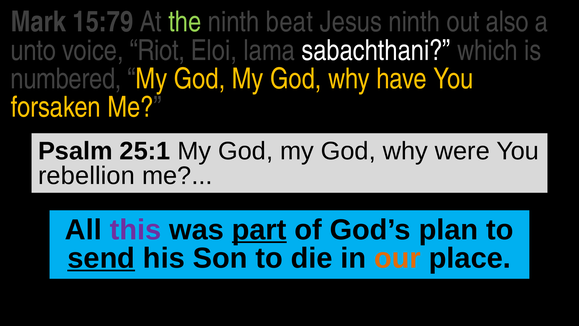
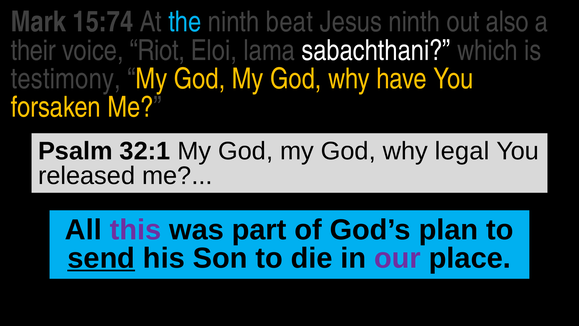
15:79: 15:79 -> 15:74
the colour: light green -> light blue
unto: unto -> their
numbered: numbered -> testimony
25:1: 25:1 -> 32:1
were: were -> legal
rebellion: rebellion -> released
part underline: present -> none
our colour: orange -> purple
